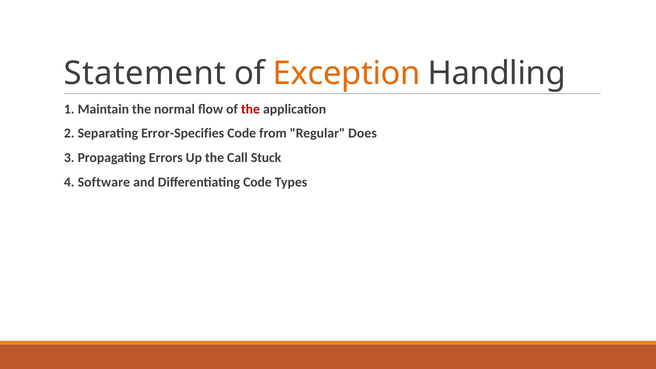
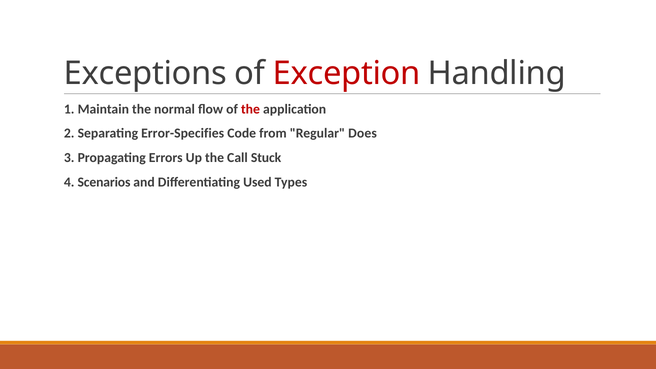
Statement: Statement -> Exceptions
Exception colour: orange -> red
Software: Software -> Scenarios
Differentiating Code: Code -> Used
